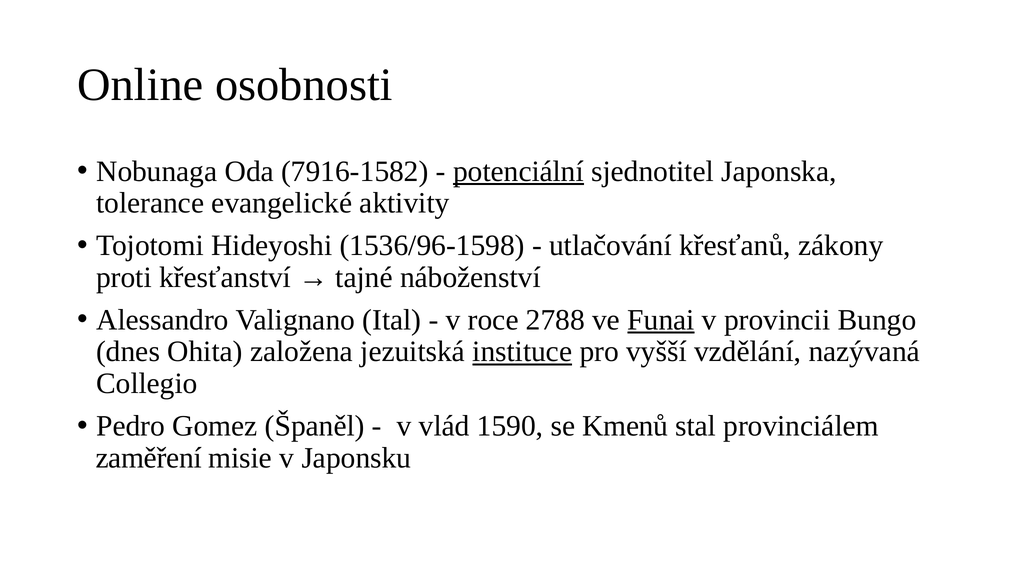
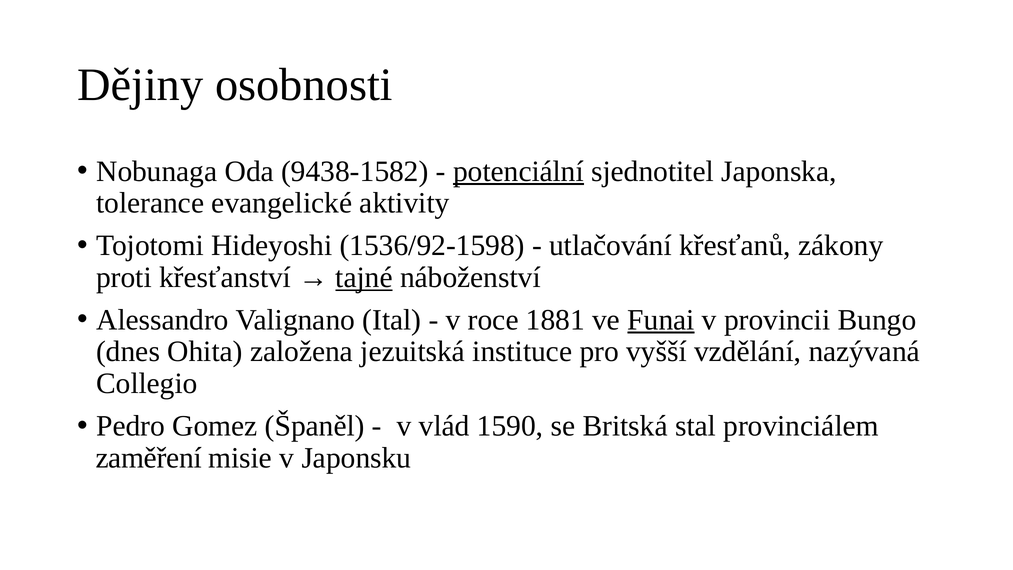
Online: Online -> Dějiny
7916-1582: 7916-1582 -> 9438-1582
1536/96-1598: 1536/96-1598 -> 1536/92-1598
tajné underline: none -> present
2788: 2788 -> 1881
instituce underline: present -> none
Kmenů: Kmenů -> Britská
